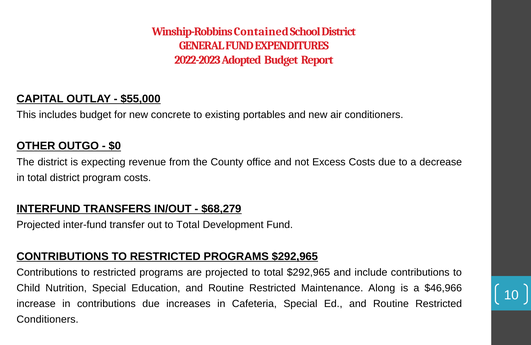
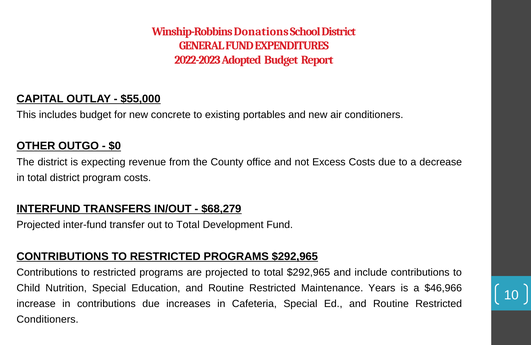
Contained: Contained -> Donations
Along: Along -> Years
